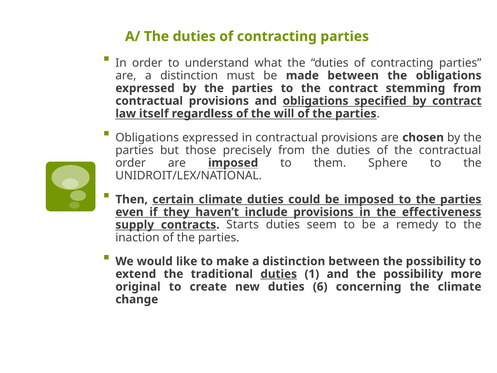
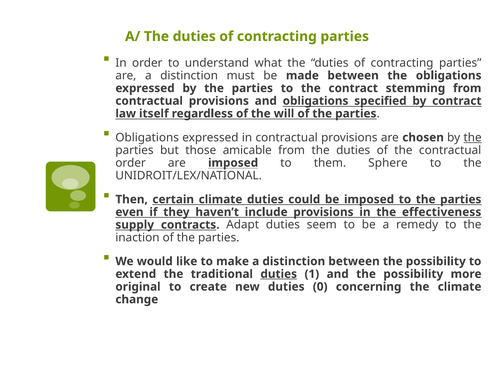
the at (473, 137) underline: none -> present
precisely: precisely -> amicable
Starts: Starts -> Adapt
6: 6 -> 0
